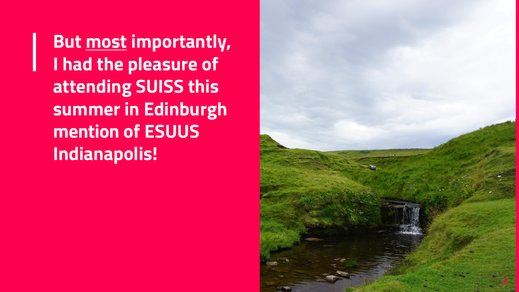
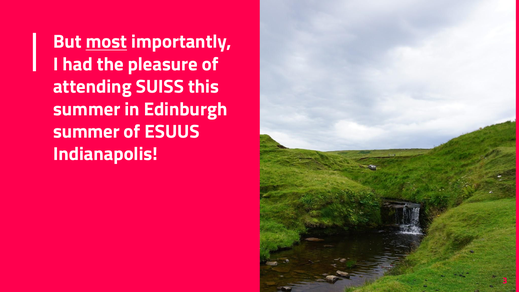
mention at (86, 132): mention -> summer
